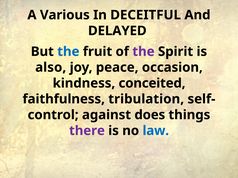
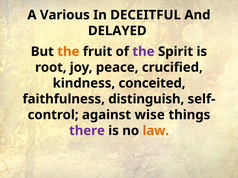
the at (68, 52) colour: blue -> orange
also: also -> root
occasion: occasion -> crucified
tribulation: tribulation -> distinguish
does: does -> wise
law colour: blue -> orange
